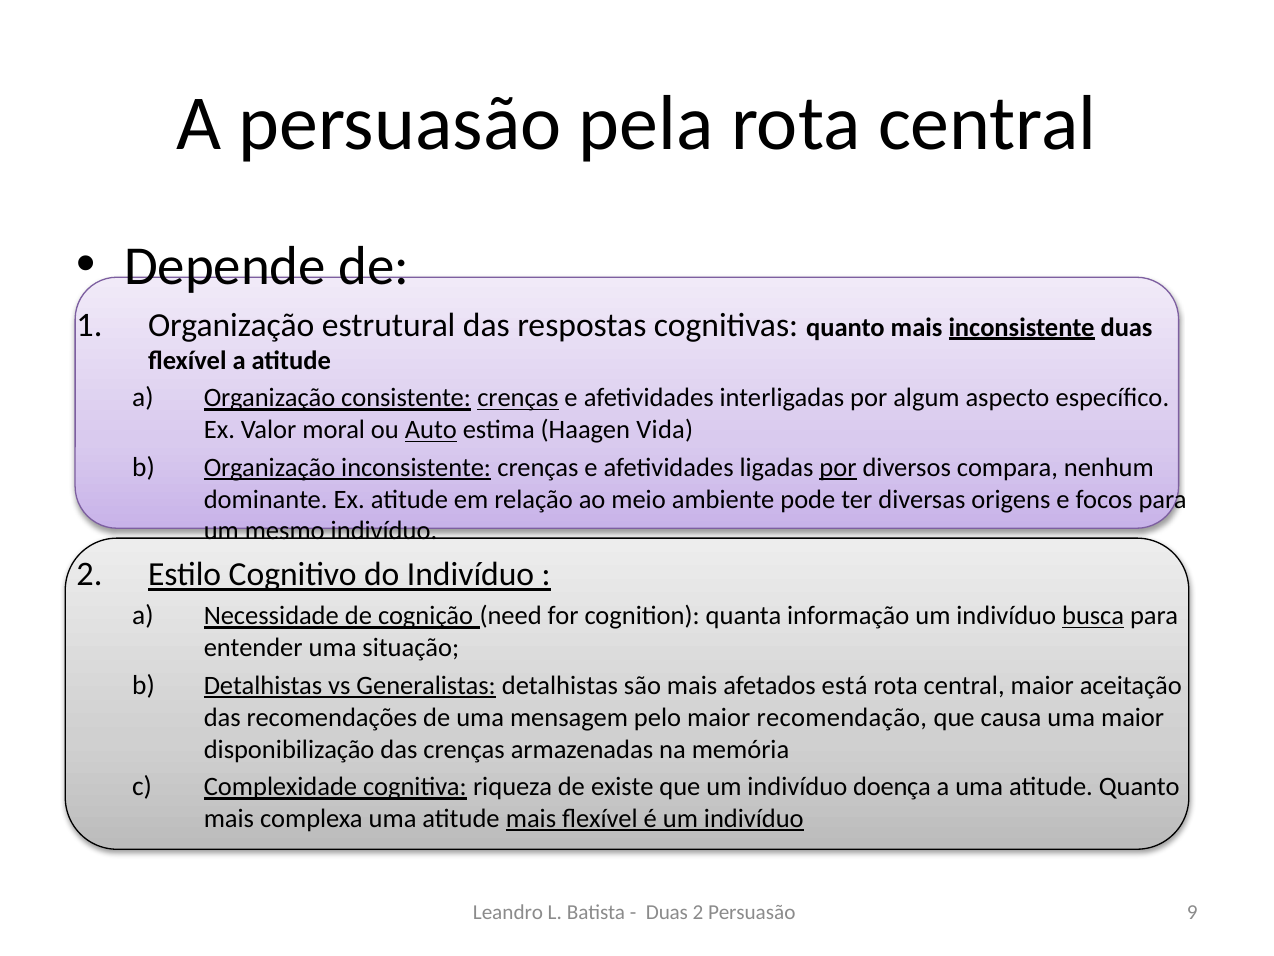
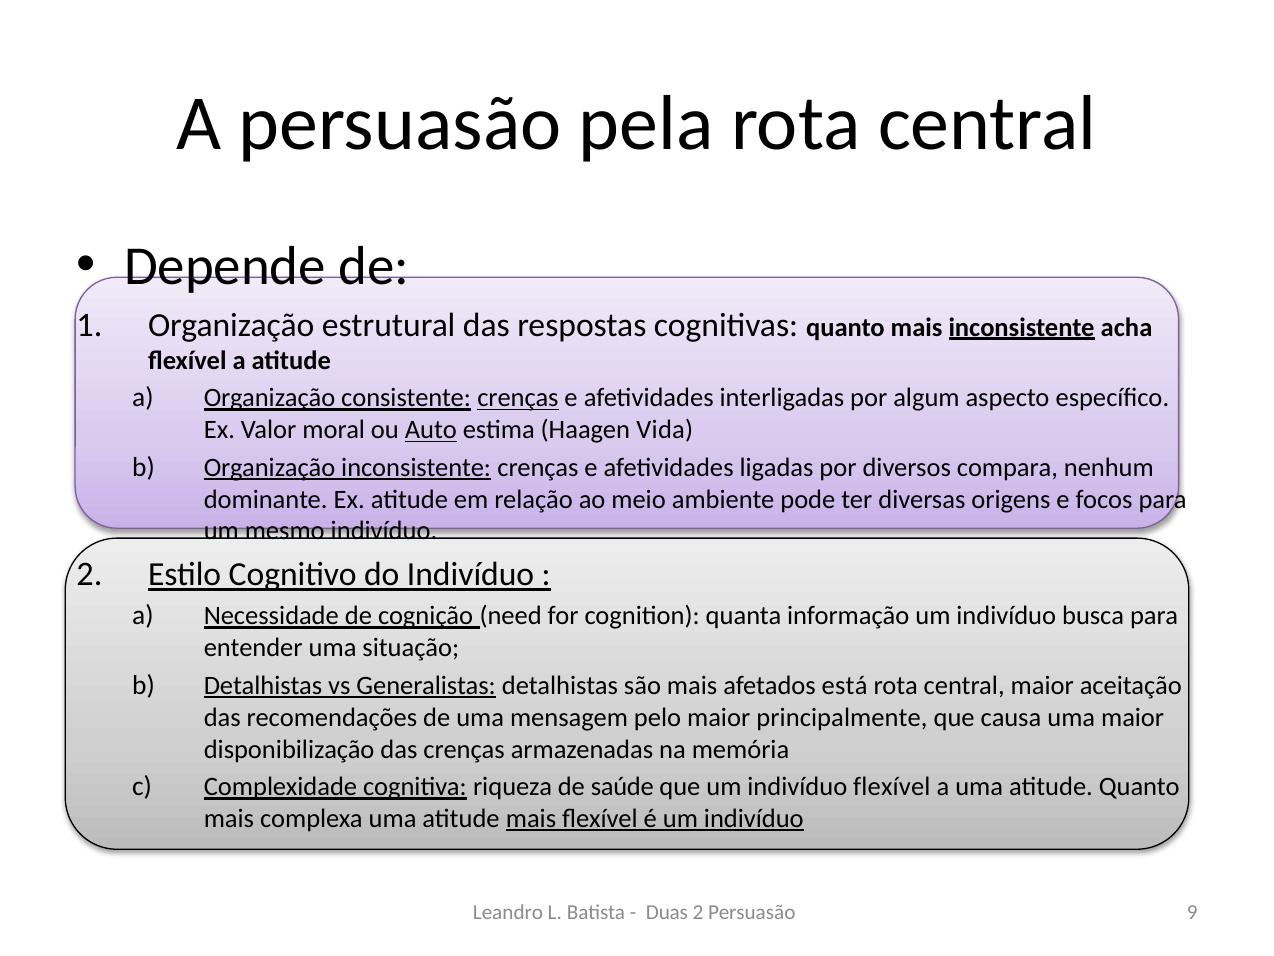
inconsistente duas: duas -> acha
por at (838, 467) underline: present -> none
busca underline: present -> none
recomendação: recomendação -> principalmente
existe: existe -> saúde
indivíduo doença: doença -> flexível
